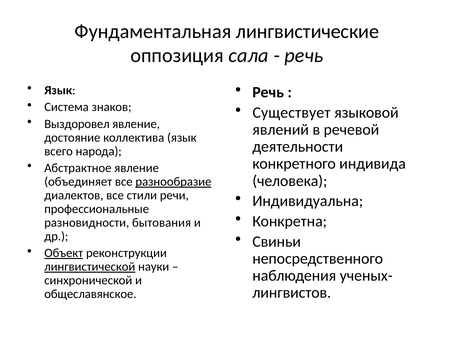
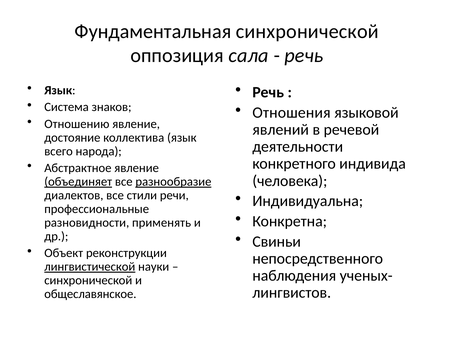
Фундаментальная лингвистические: лингвистические -> синхронической
Существует: Существует -> Отношения
Выздоровел: Выздоровел -> Отношению
объединяет underline: none -> present
бытования: бытования -> применять
Объект underline: present -> none
